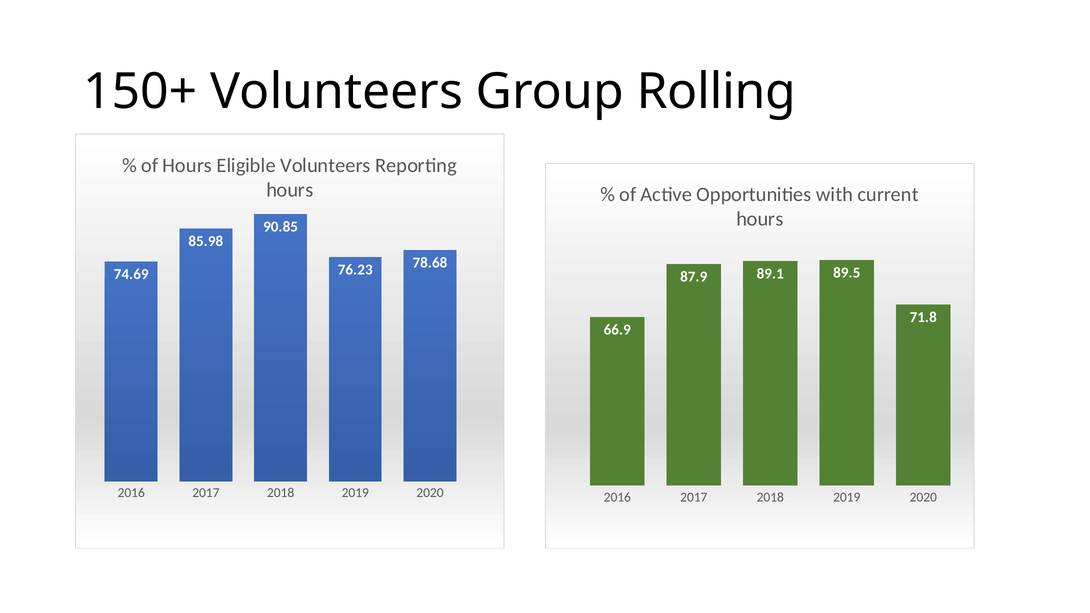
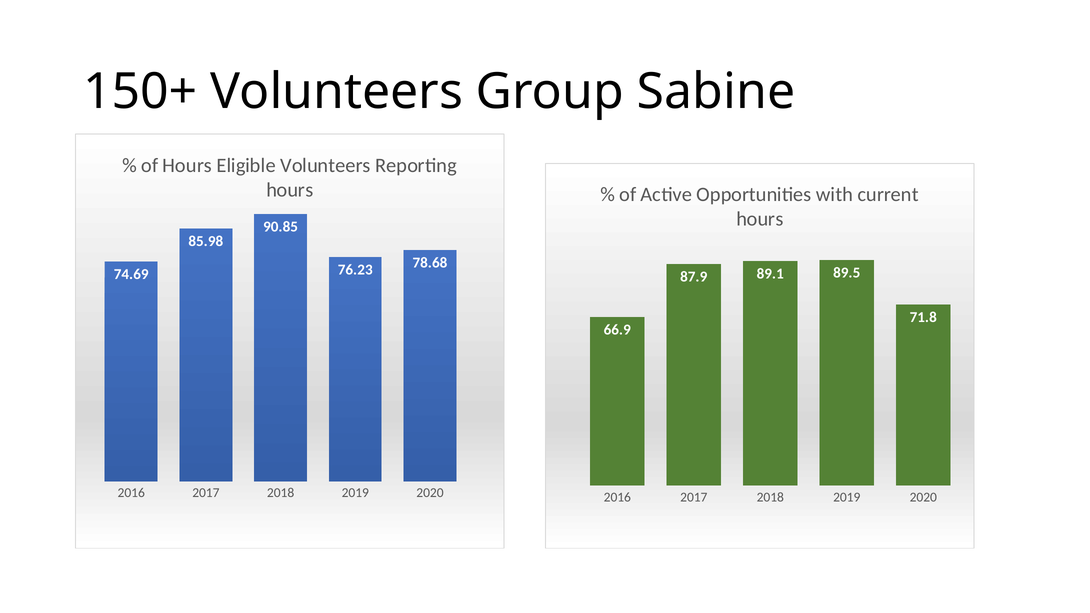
Rolling: Rolling -> Sabine
